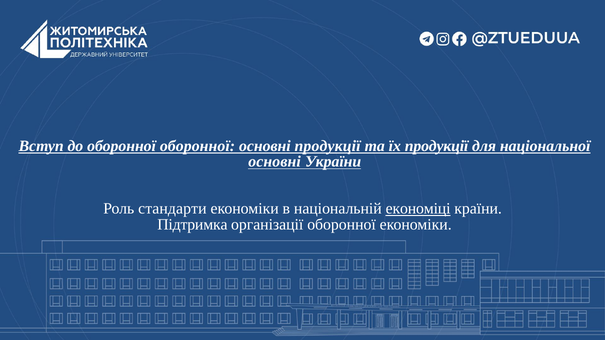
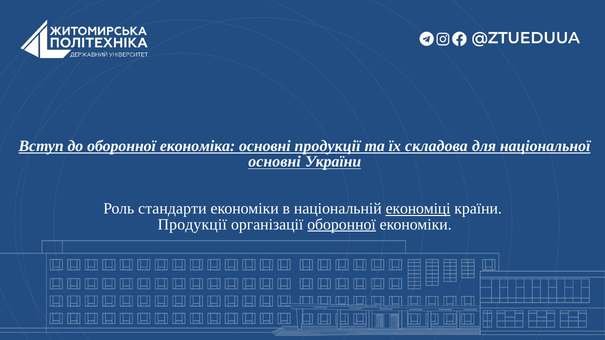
оборонної оборонної: оборонної -> економіка
їх продукції: продукції -> складова
Підтримка at (192, 225): Підтримка -> Продукції
оборонної at (342, 225) underline: none -> present
